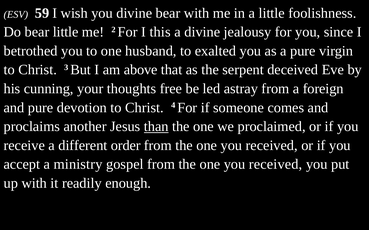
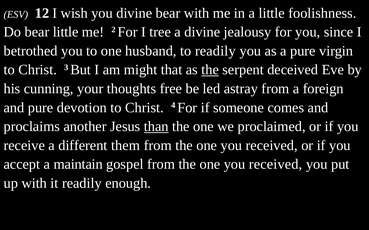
59: 59 -> 12
this: this -> tree
to exalted: exalted -> readily
above: above -> might
the at (210, 70) underline: none -> present
order: order -> them
ministry: ministry -> maintain
